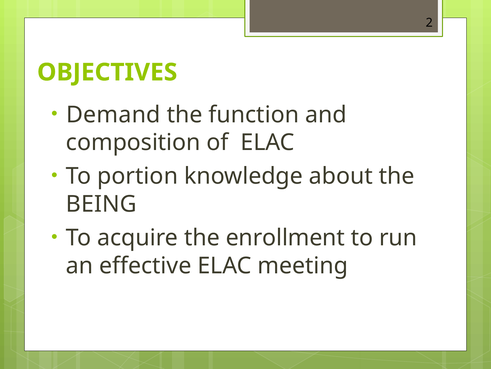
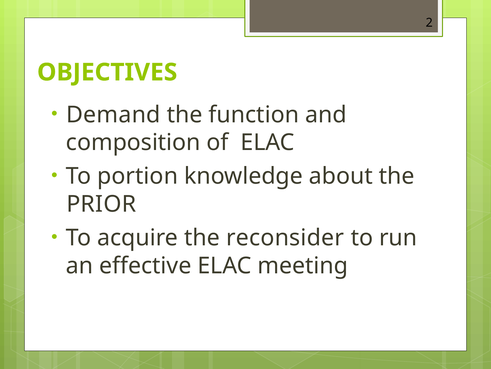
BEING: BEING -> PRIOR
enrollment: enrollment -> reconsider
